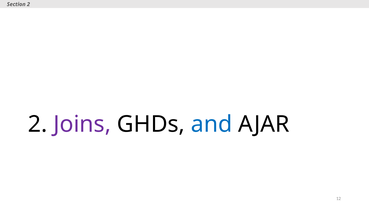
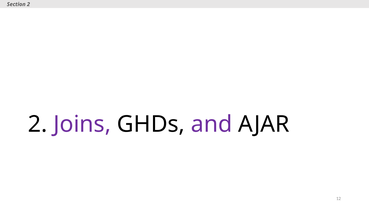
and colour: blue -> purple
